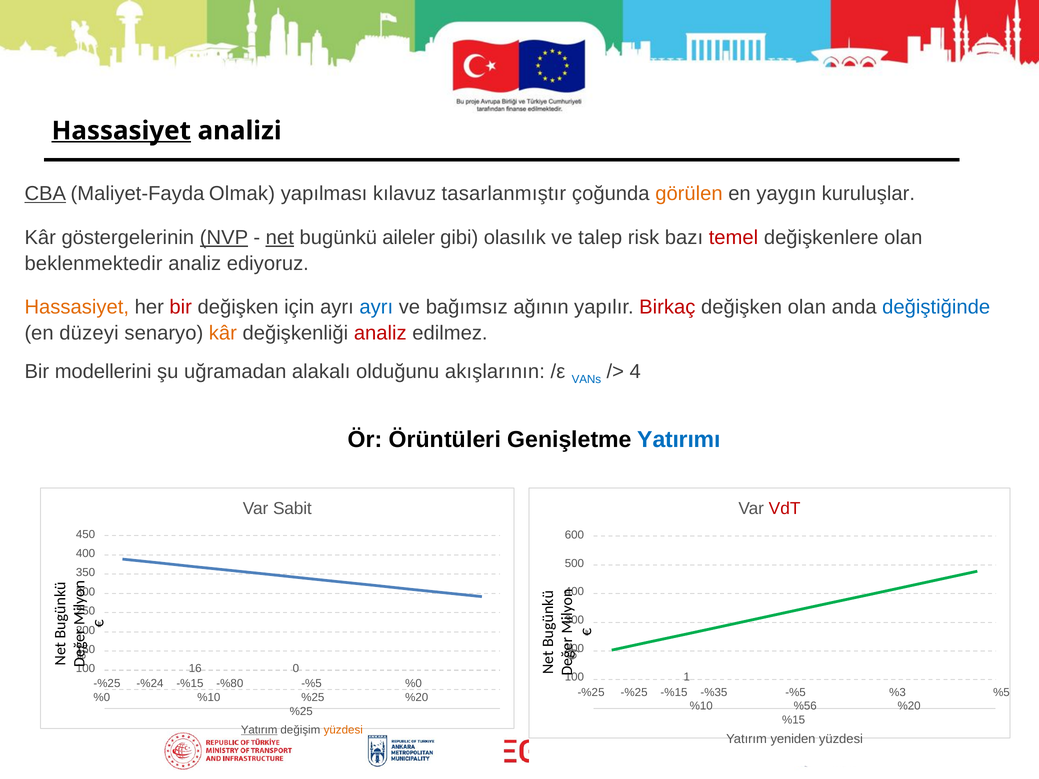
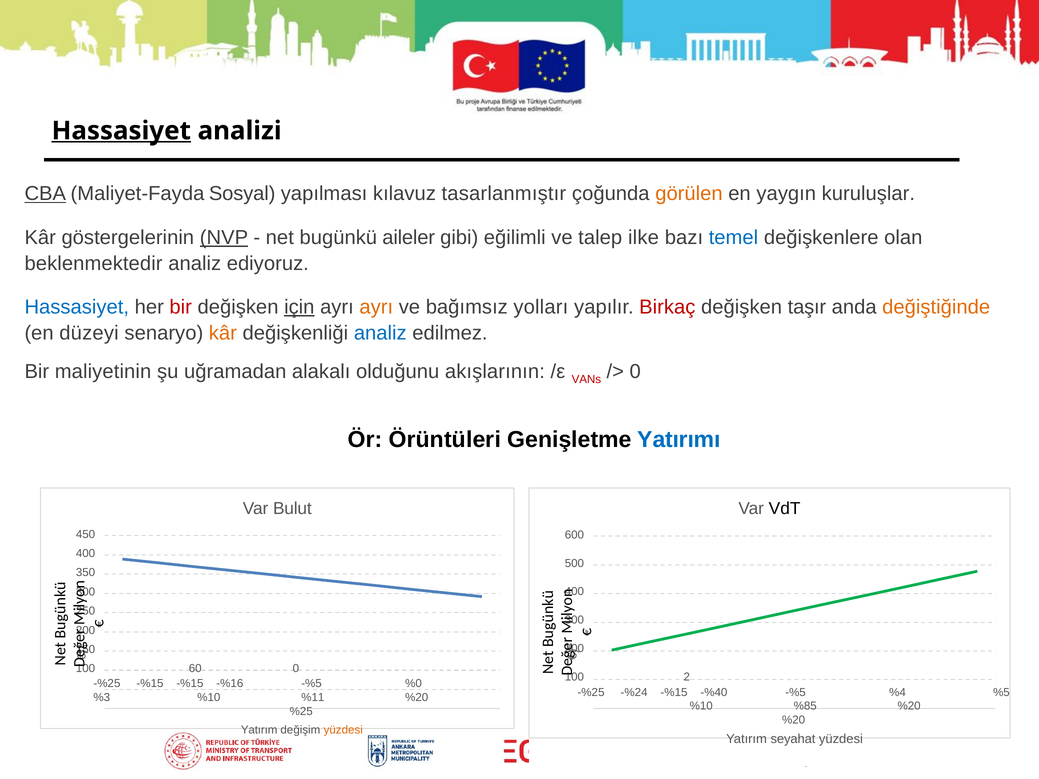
Olmak: Olmak -> Sosyal
net underline: present -> none
olasılık: olasılık -> eğilimli
risk: risk -> ilke
temel colour: red -> blue
Hassasiyet at (77, 307) colour: orange -> blue
için underline: none -> present
ayrı at (376, 307) colour: blue -> orange
ağının: ağının -> yolları
değişken olan: olan -> taşır
değiştiğinde colour: blue -> orange
analiz at (380, 333) colour: red -> blue
modellerini: modellerini -> maliyetinin
VANs colour: blue -> red
4 at (635, 372): 4 -> 0
Sabit: Sabit -> Bulut
VdT colour: red -> black
16: 16 -> 60
1: 1 -> 2
-%25 -%24: -%24 -> -%15
-%80: -%80 -> -%16
-%25 -%25: -%25 -> -%24
-%35: -%35 -> -%40
%3: %3 -> %4
%0 at (102, 698): %0 -> %3
%10 %25: %25 -> %11
%56: %56 -> %85
%15 at (794, 720): %15 -> %20
Yatırım at (259, 730) underline: present -> none
yeniden: yeniden -> seyahat
